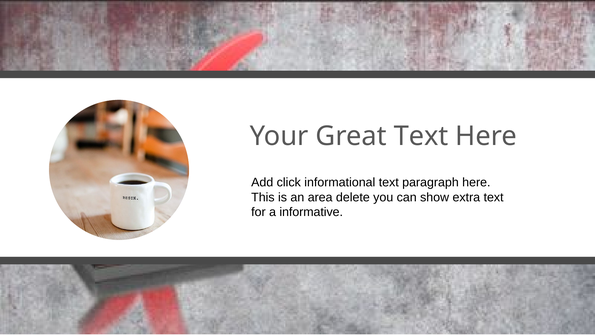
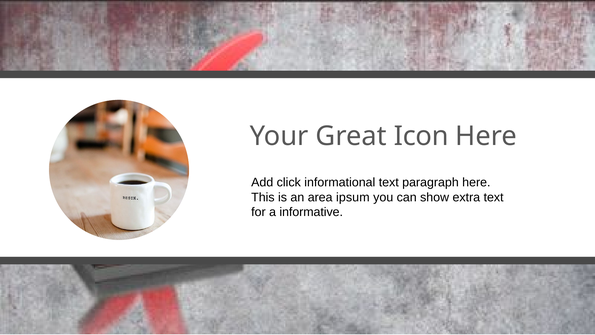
Great Text: Text -> Icon
delete: delete -> ipsum
